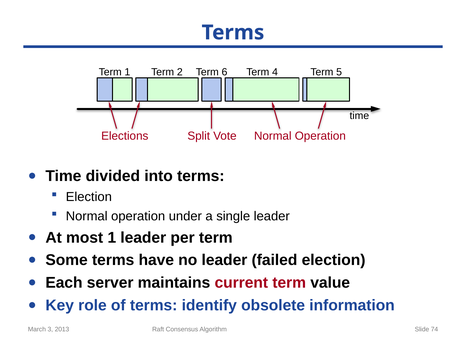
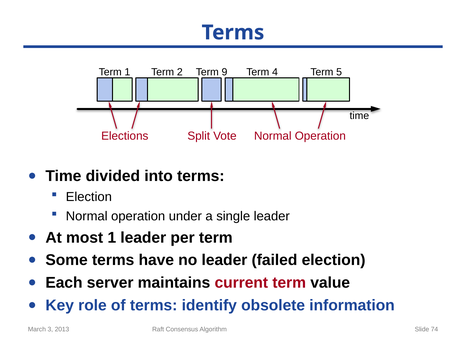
6: 6 -> 9
